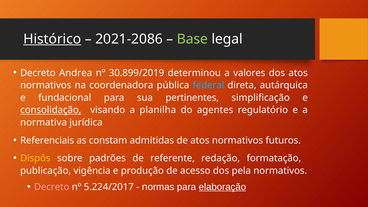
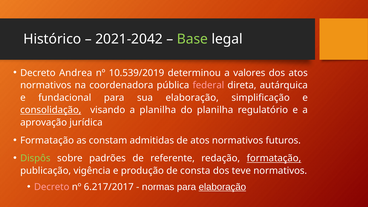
Histórico underline: present -> none
2021-2086: 2021-2086 -> 2021-2042
30.899/2019: 30.899/2019 -> 10.539/2019
federal colour: light blue -> pink
sua pertinentes: pertinentes -> elaboração
do agentes: agentes -> planilha
normativa: normativa -> aprovação
Referenciais at (47, 140): Referenciais -> Formatação
Dispôs colour: yellow -> light green
formatação at (274, 158) underline: none -> present
acesso: acesso -> consta
pela: pela -> teve
5.224/2017: 5.224/2017 -> 6.217/2017
